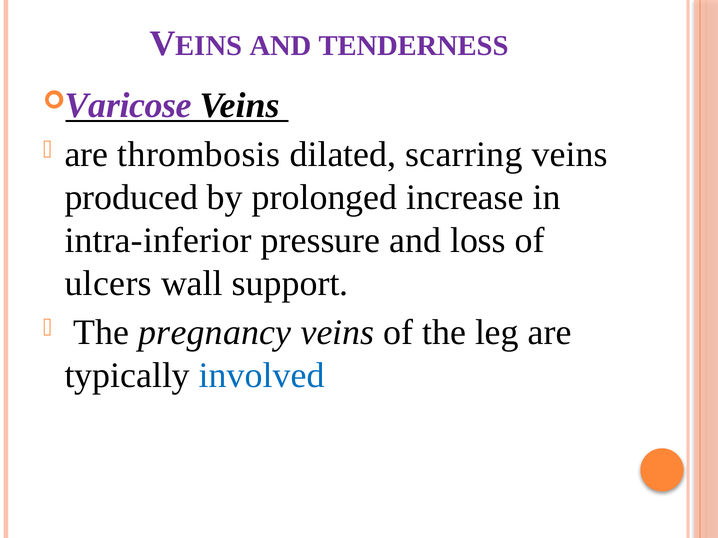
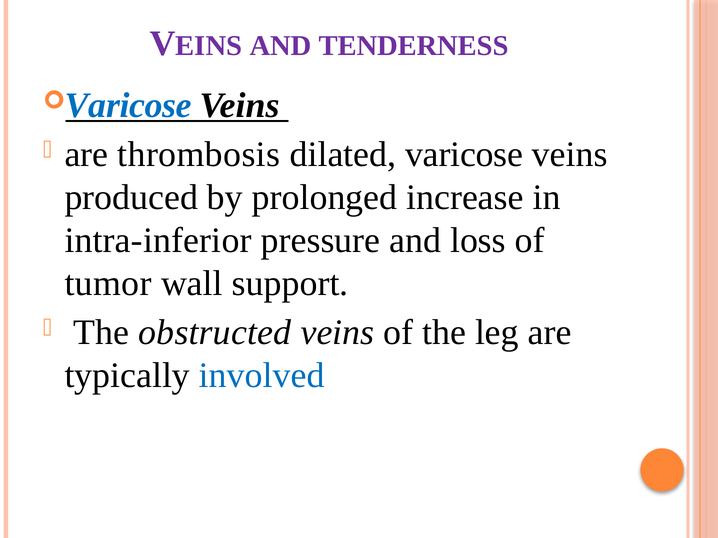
Varicose at (128, 105) colour: purple -> blue
dilated scarring: scarring -> varicose
ulcers: ulcers -> tumor
pregnancy: pregnancy -> obstructed
